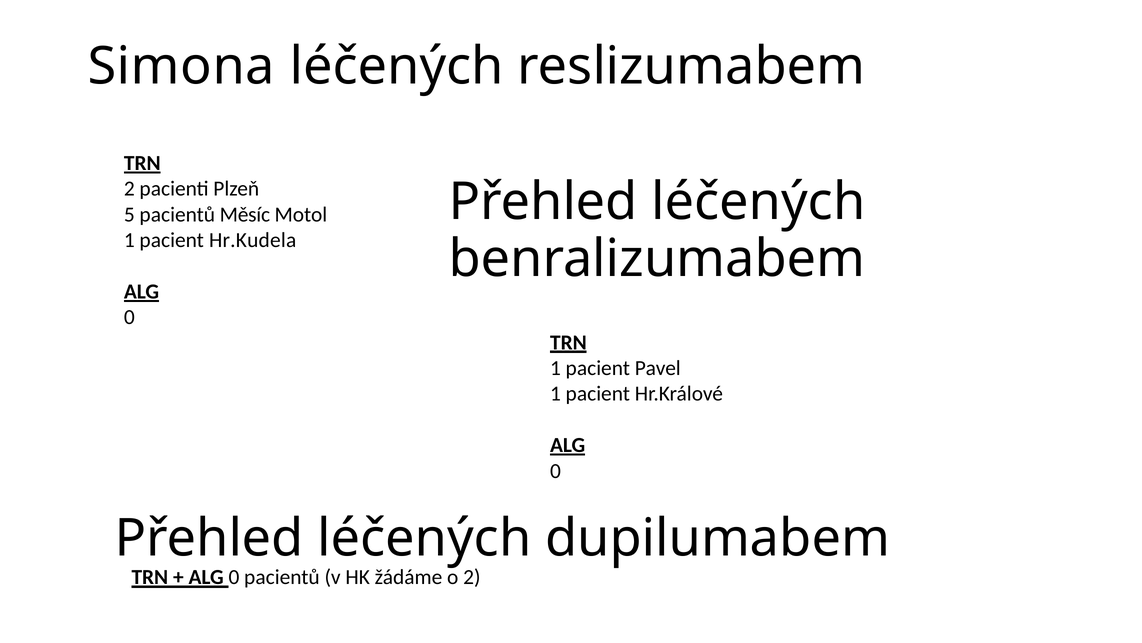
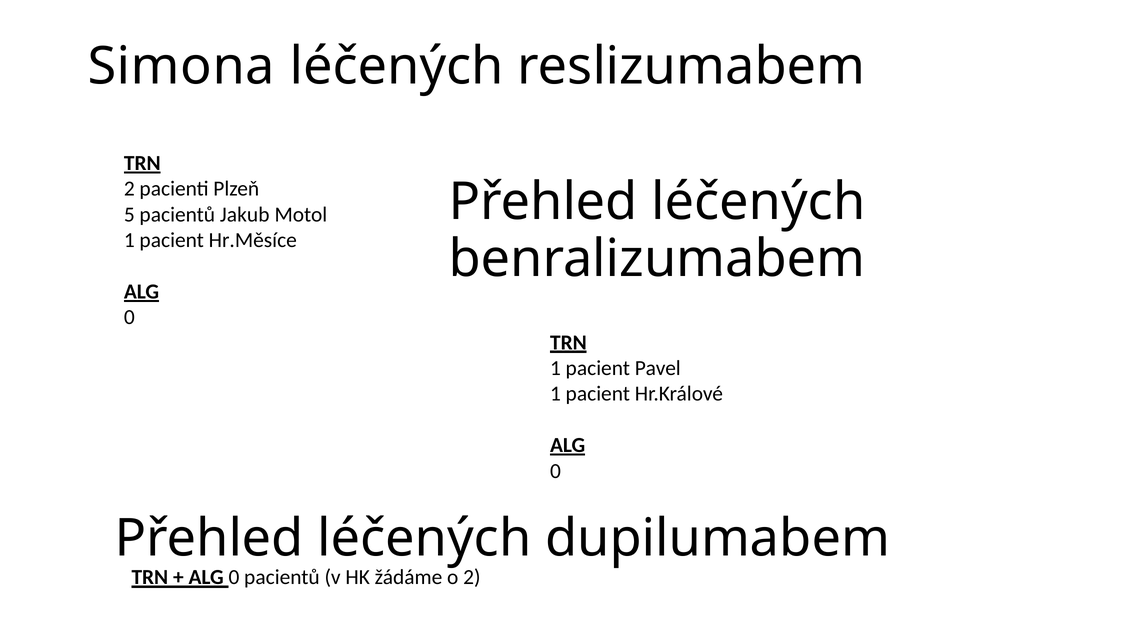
Měsíc: Měsíc -> Jakub
Hr.Kudela: Hr.Kudela -> Hr.Měsíce
